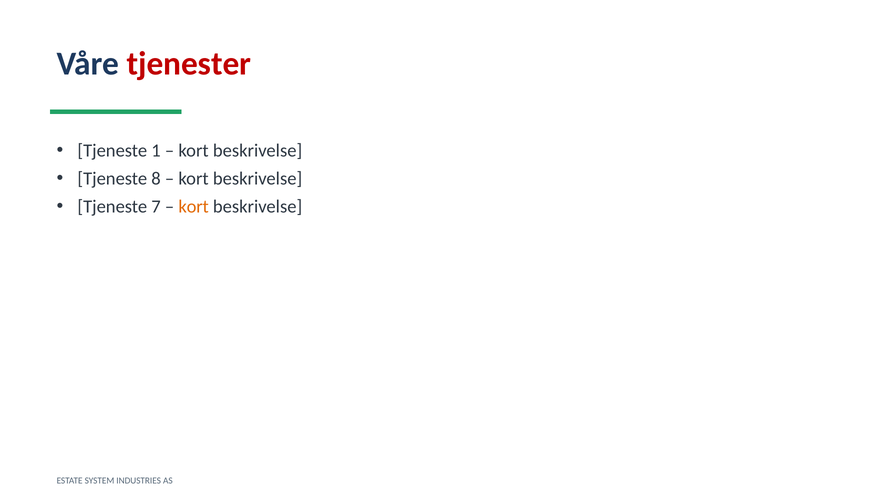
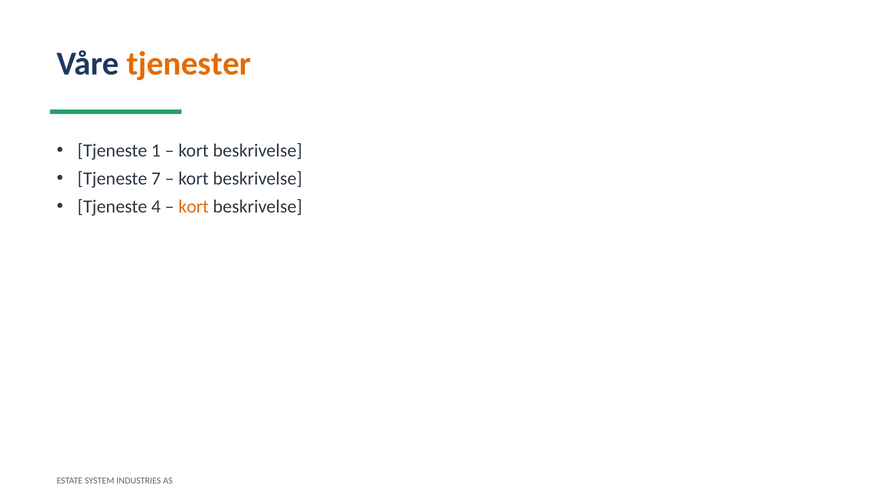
tjenester colour: red -> orange
8: 8 -> 7
7: 7 -> 4
